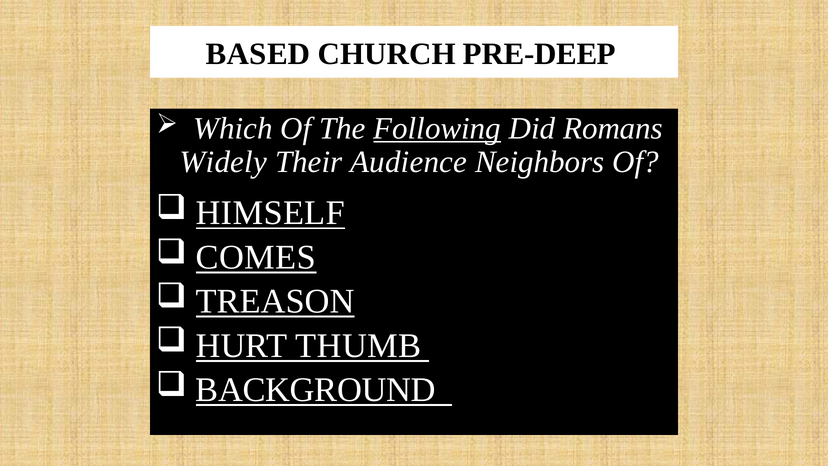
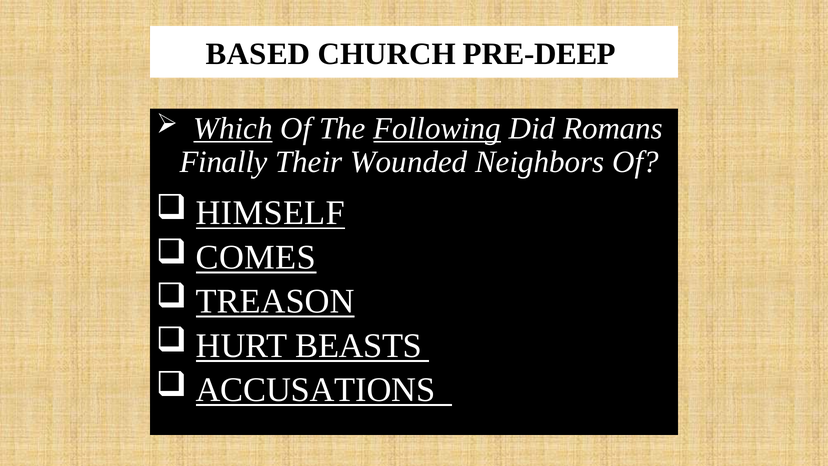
Which underline: none -> present
Widely: Widely -> Finally
Audience: Audience -> Wounded
THUMB: THUMB -> BEASTS
BACKGROUND: BACKGROUND -> ACCUSATIONS
